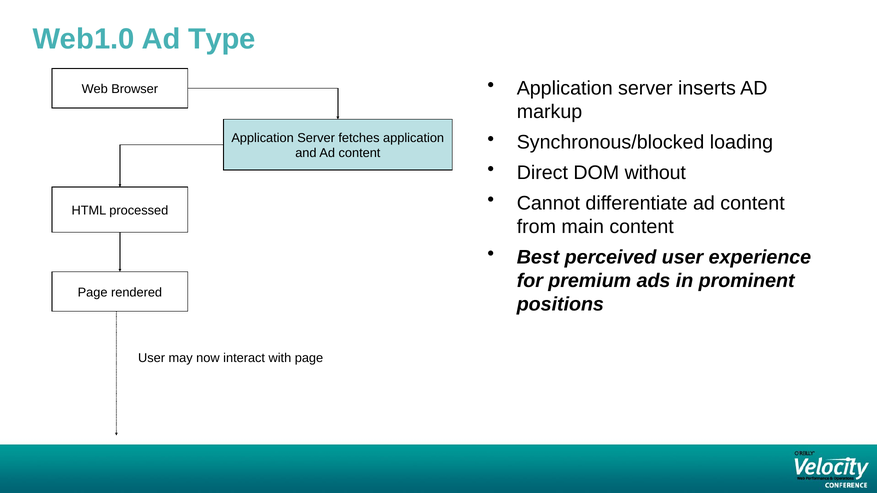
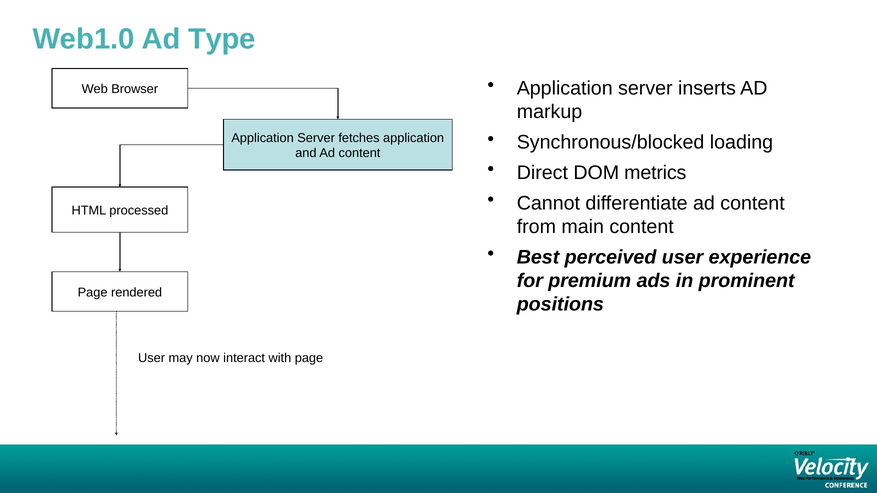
without: without -> metrics
